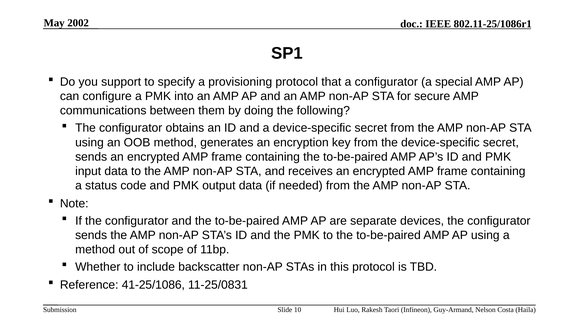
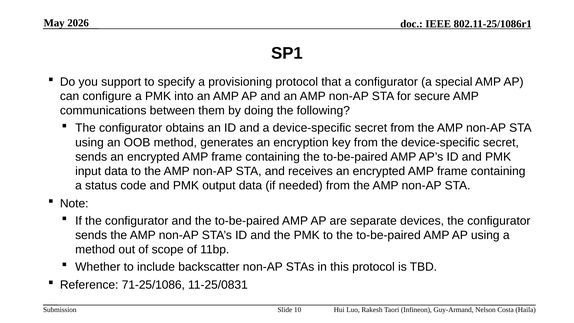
2002: 2002 -> 2026
41-25/1086: 41-25/1086 -> 71-25/1086
